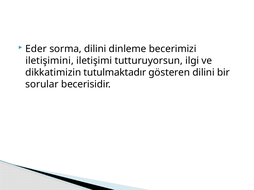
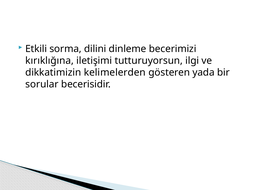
Eder: Eder -> Etkili
iletişimini: iletişimini -> kırıklığına
tutulmaktadır: tutulmaktadır -> kelimelerden
gösteren dilini: dilini -> yada
